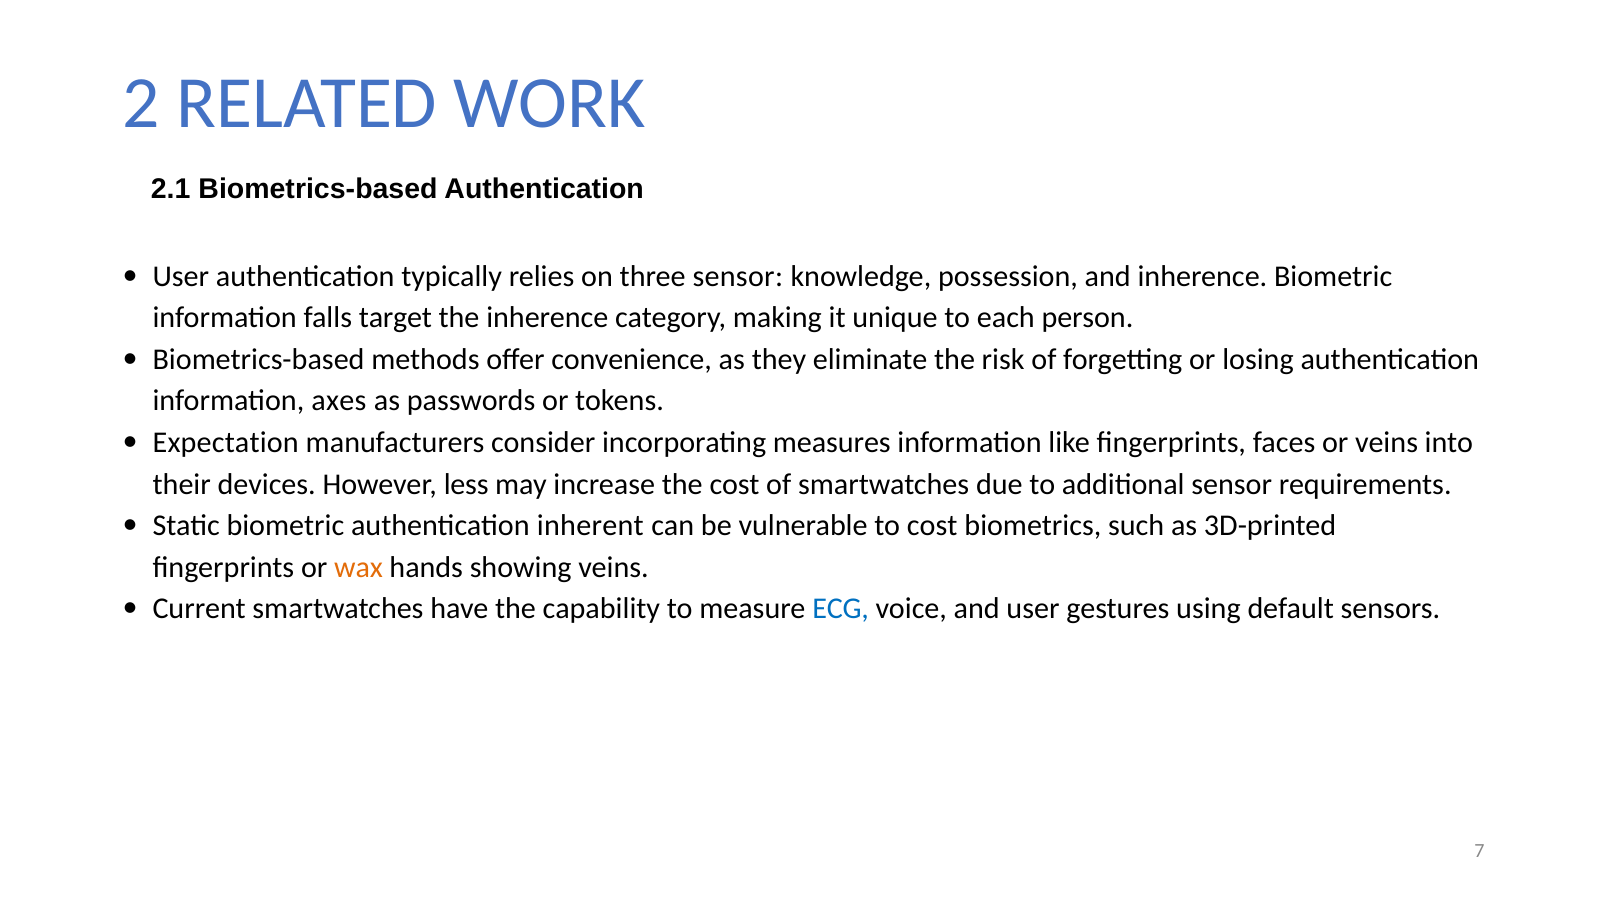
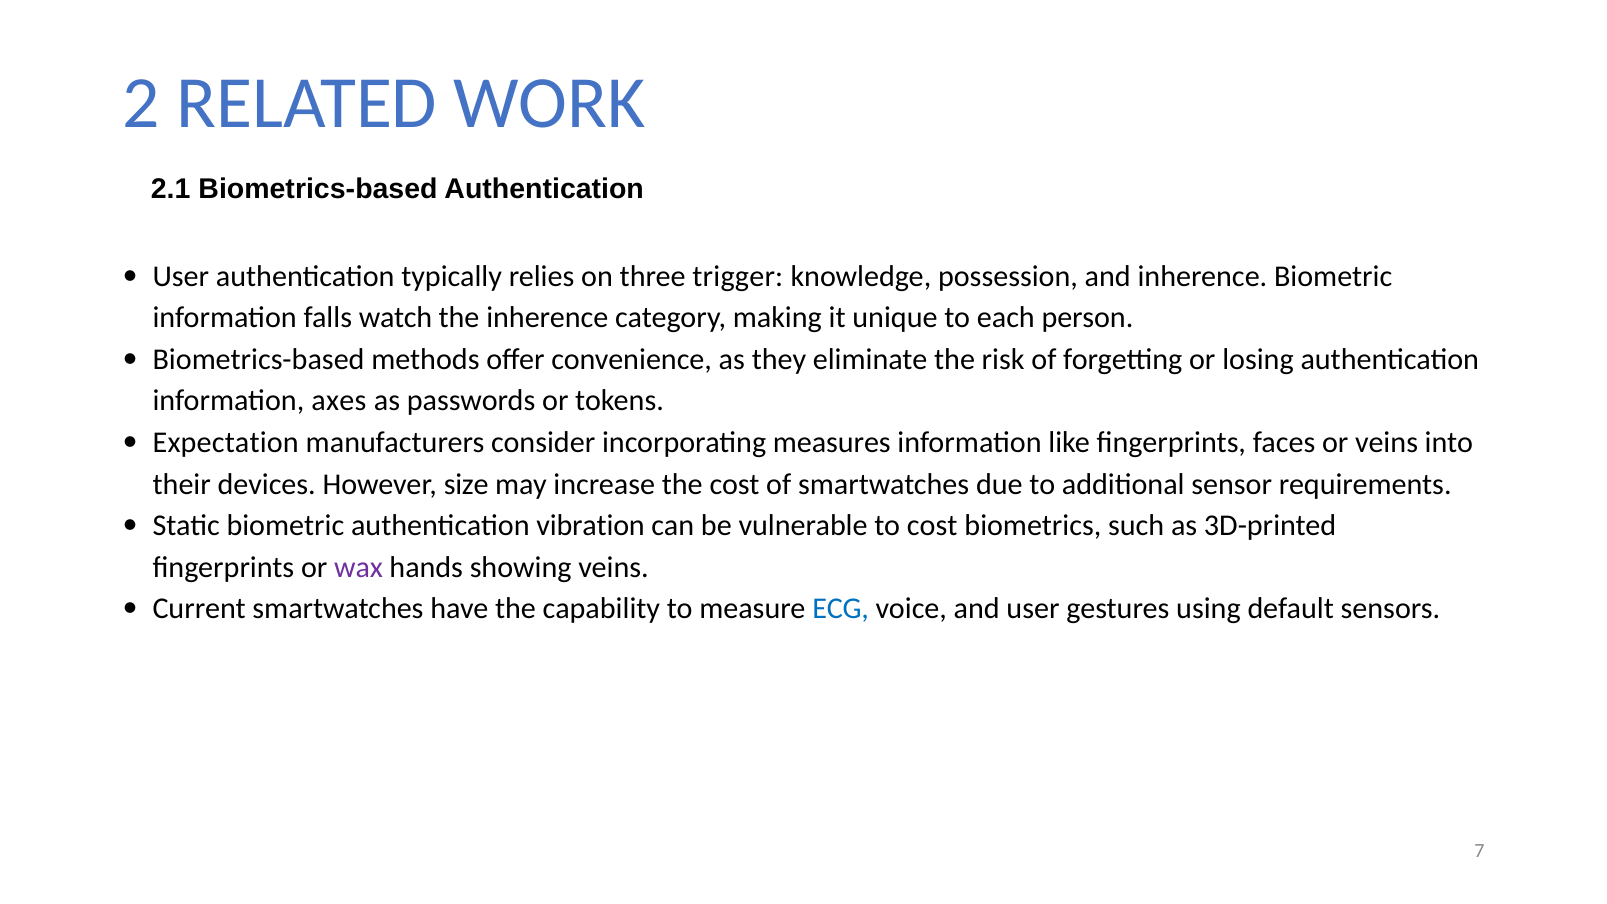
three sensor: sensor -> trigger
target: target -> watch
less: less -> size
inherent: inherent -> vibration
wax colour: orange -> purple
